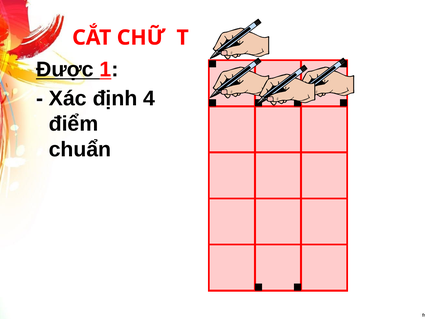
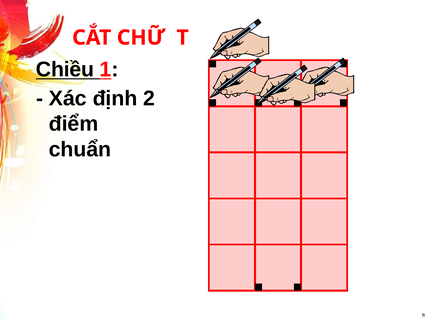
Được: Được -> Chiều
4: 4 -> 2
